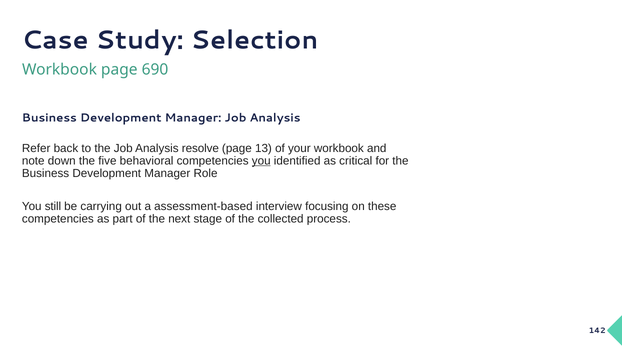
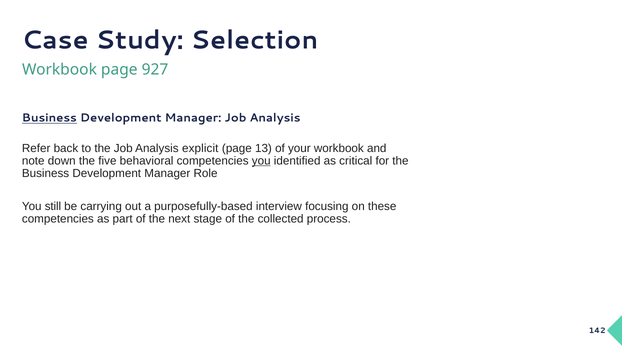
690: 690 -> 927
Business at (49, 118) underline: none -> present
resolve: resolve -> explicit
assessment-based: assessment-based -> purposefully-based
